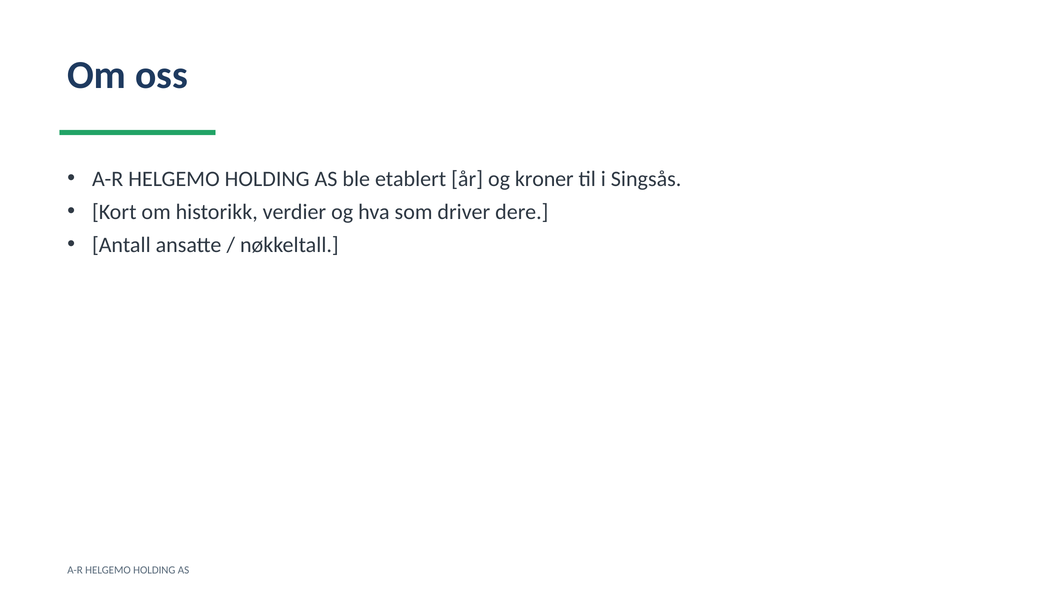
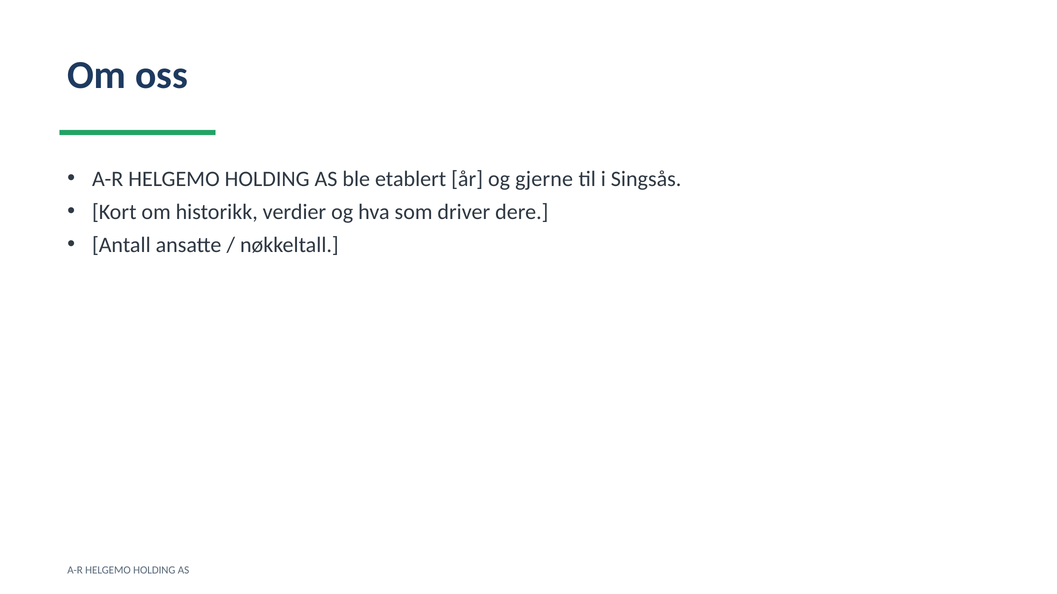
kroner: kroner -> gjerne
